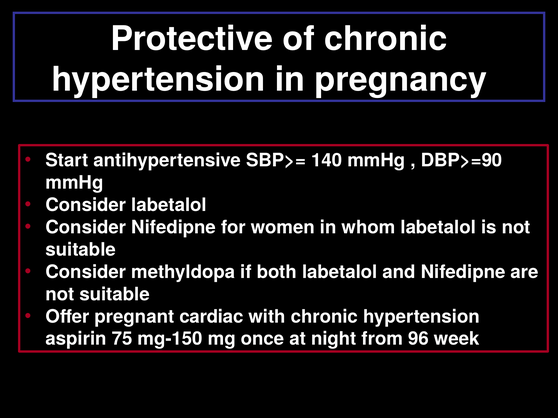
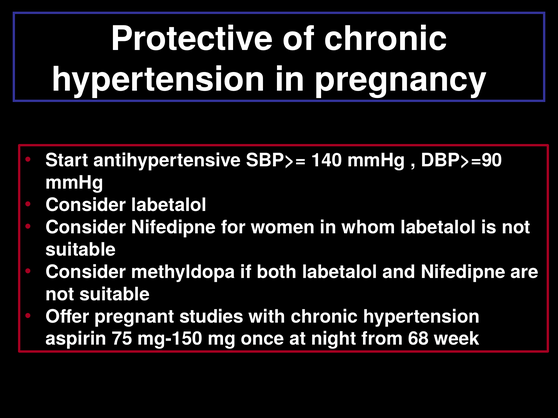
cardiac: cardiac -> studies
96: 96 -> 68
